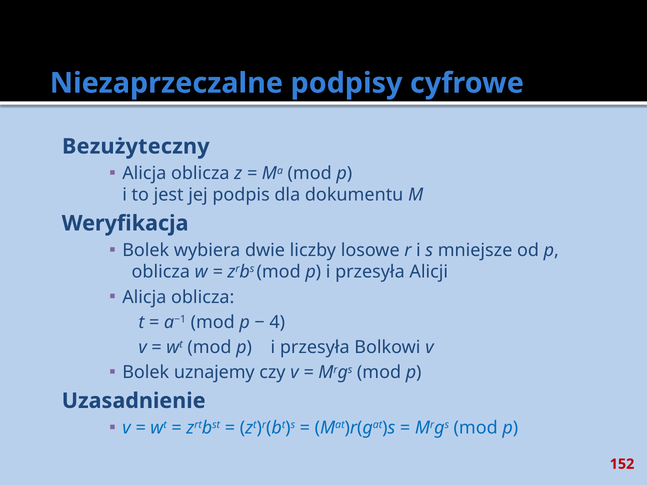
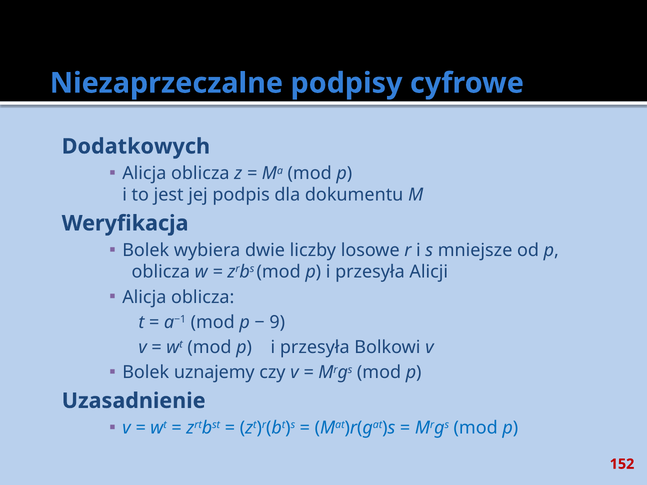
Bezużyteczny: Bezużyteczny -> Dodatkowych
4: 4 -> 9
